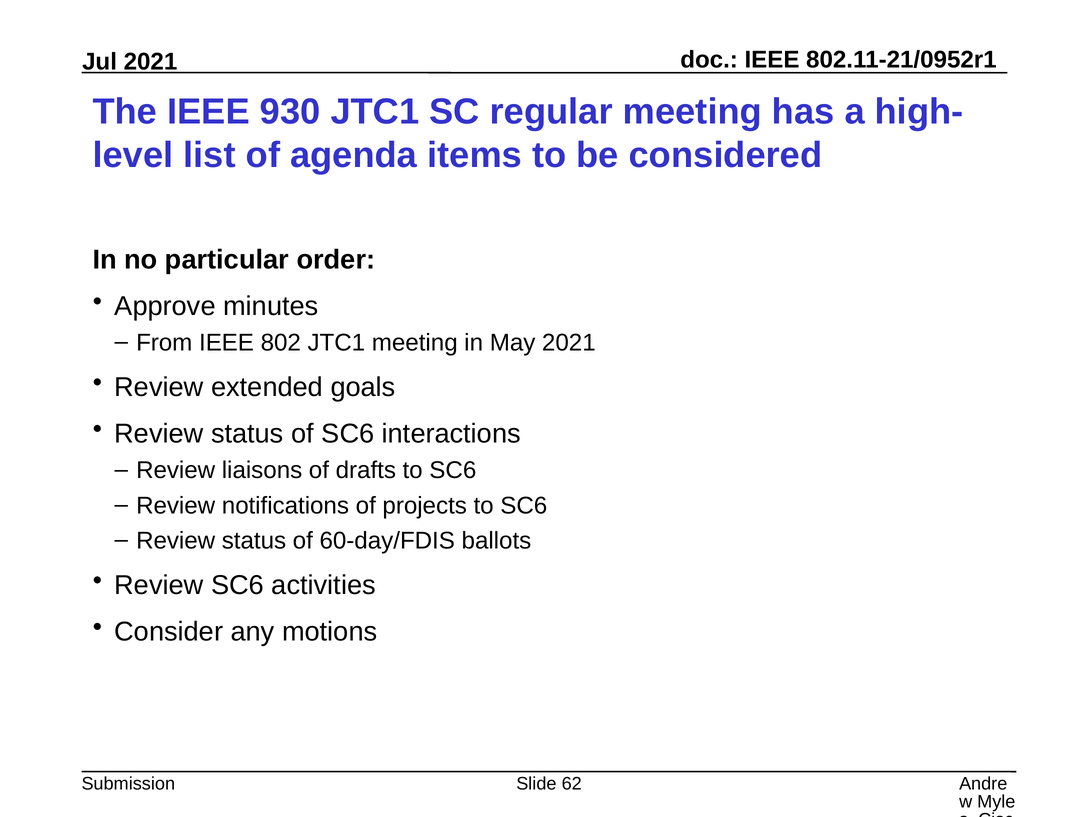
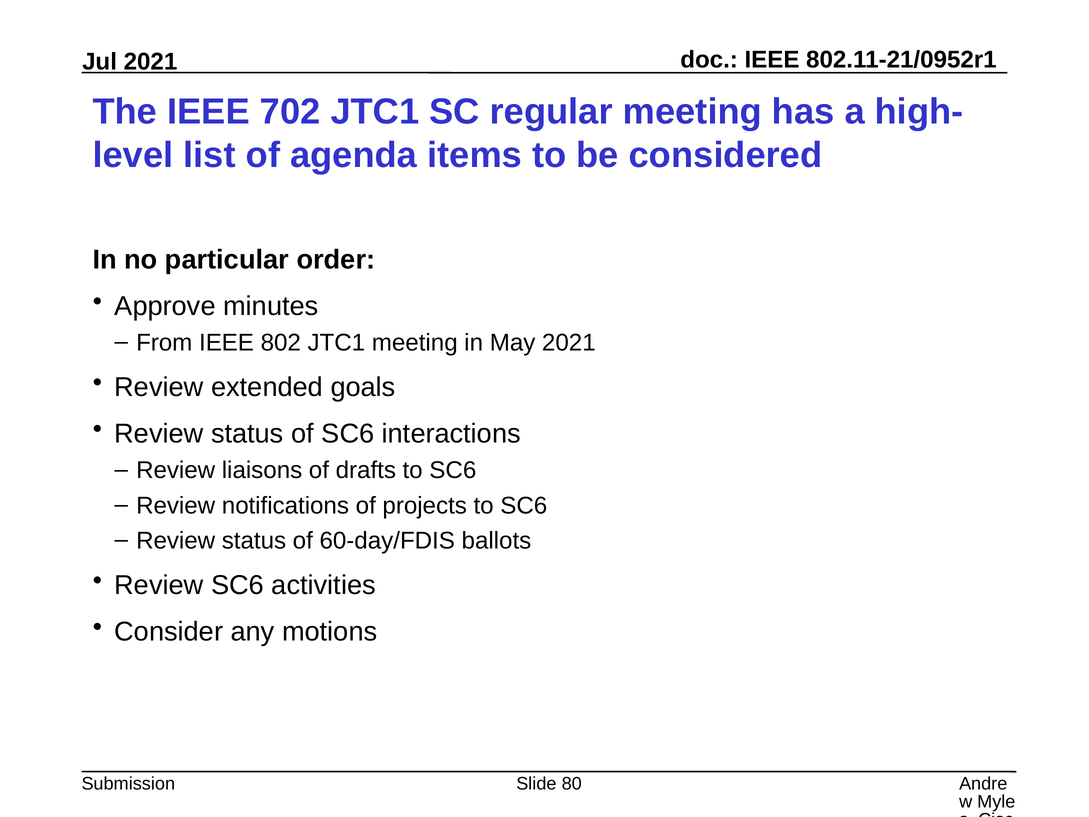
930: 930 -> 702
62: 62 -> 80
